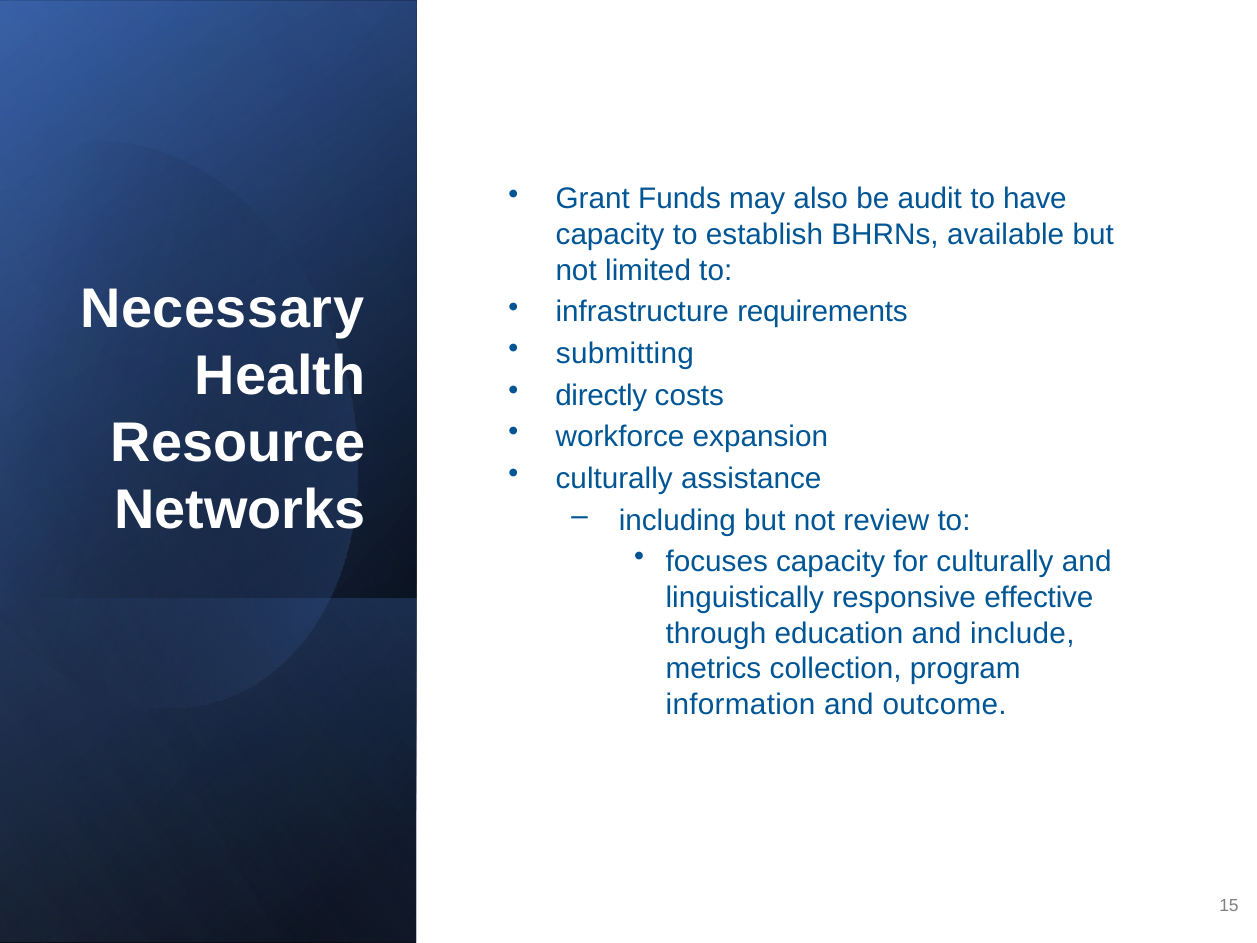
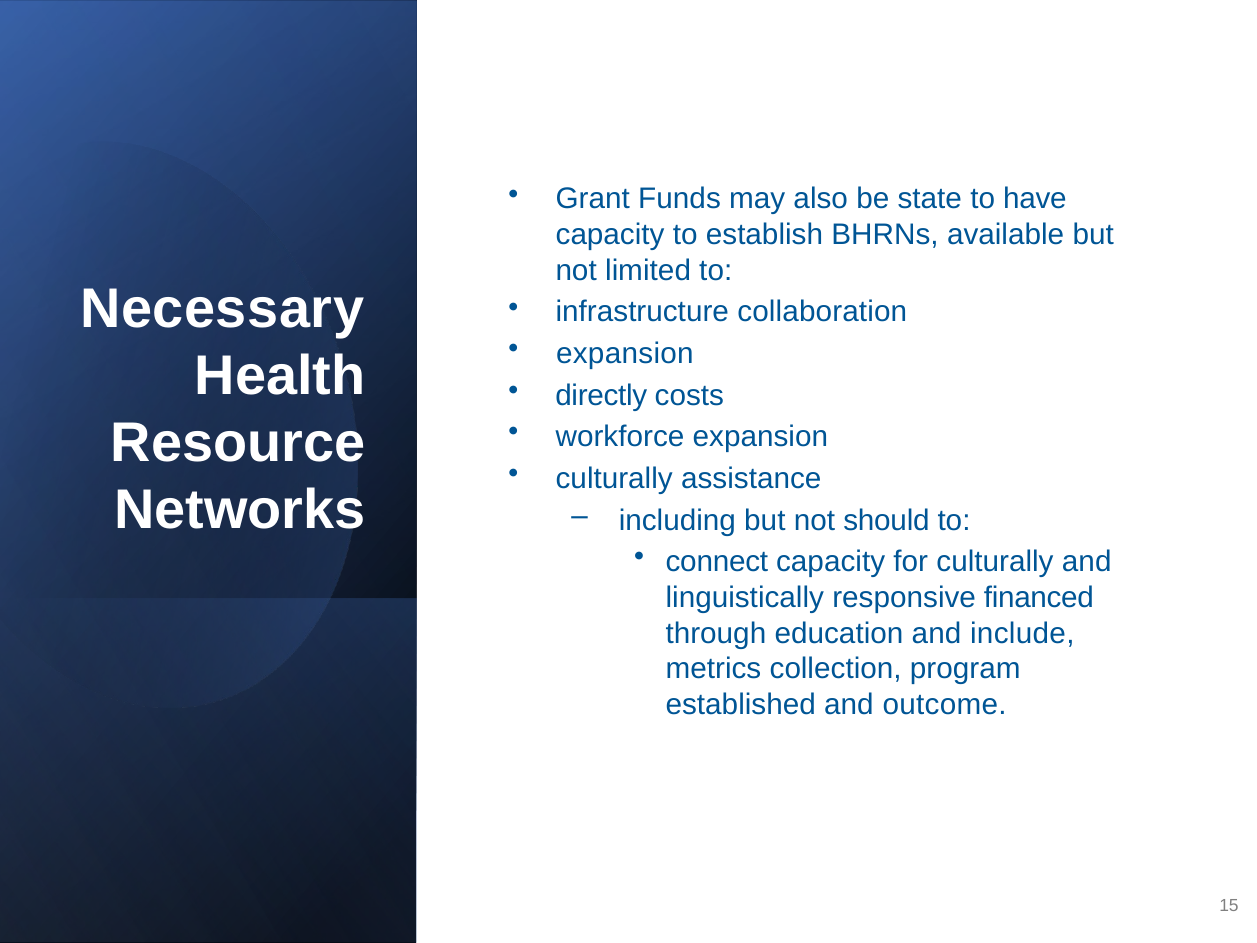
audit: audit -> state
requirements: requirements -> collaboration
submitting at (625, 354): submitting -> expansion
review: review -> should
focuses: focuses -> connect
effective: effective -> financed
information: information -> established
